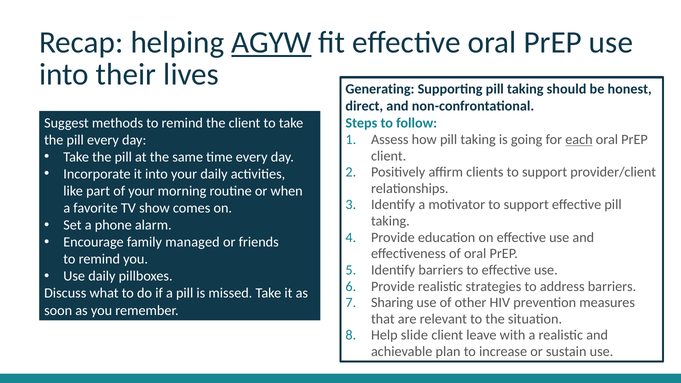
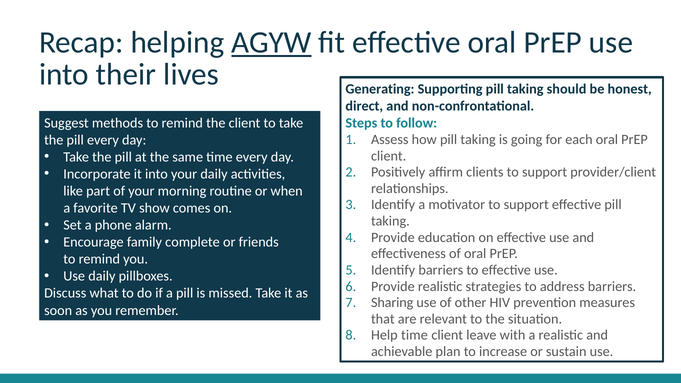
each underline: present -> none
managed: managed -> complete
Help slide: slide -> time
